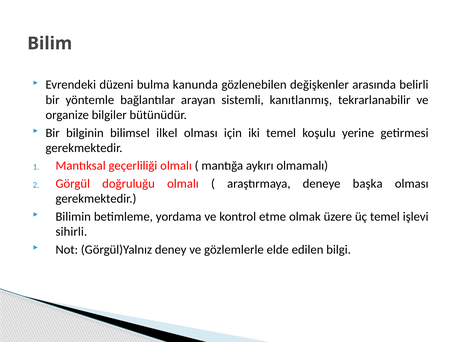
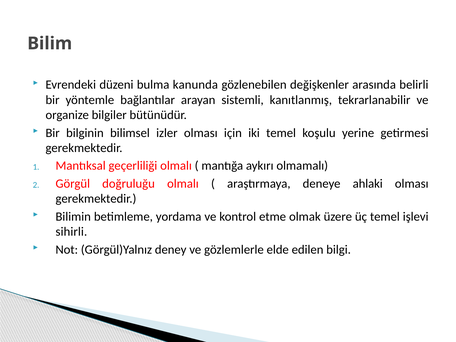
ilkel: ilkel -> izler
başka: başka -> ahlaki
